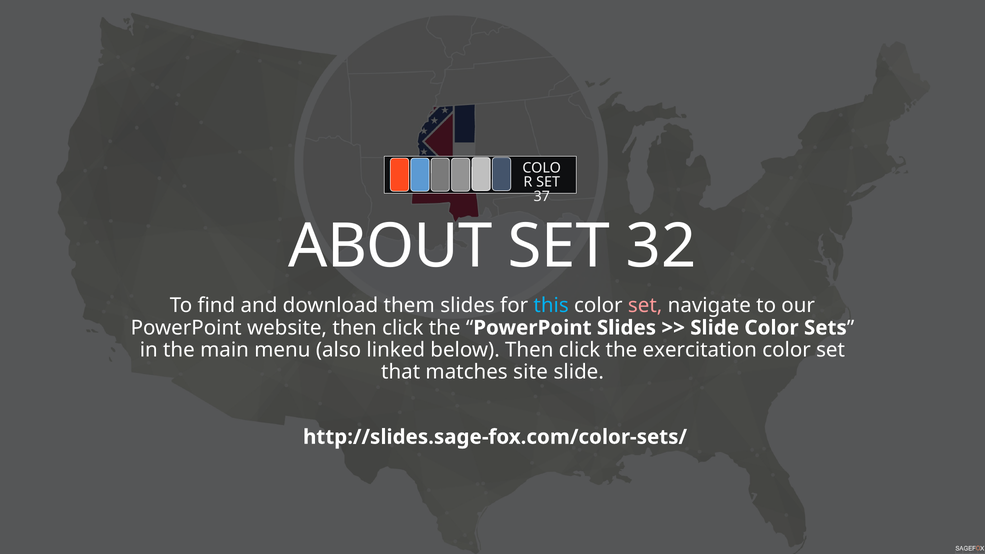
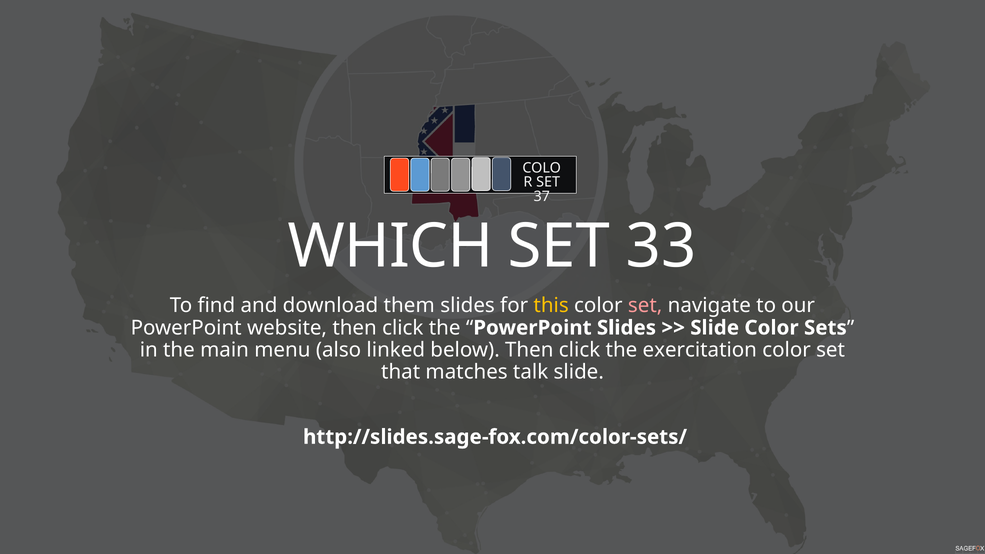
ABOUT: ABOUT -> WHICH
32: 32 -> 33
this colour: light blue -> yellow
site: site -> talk
